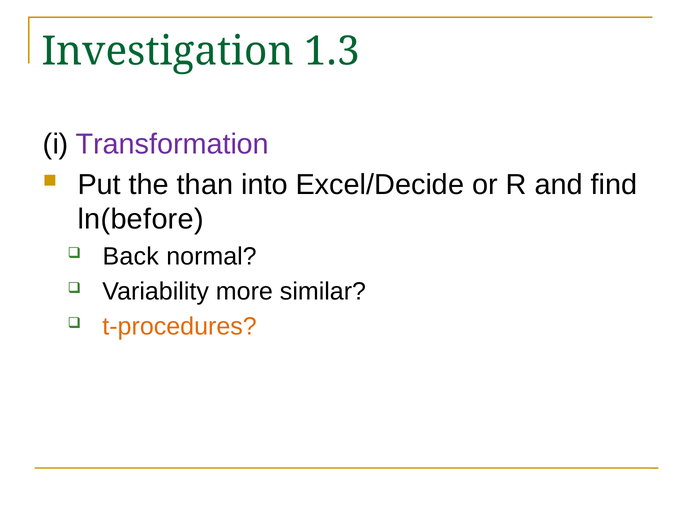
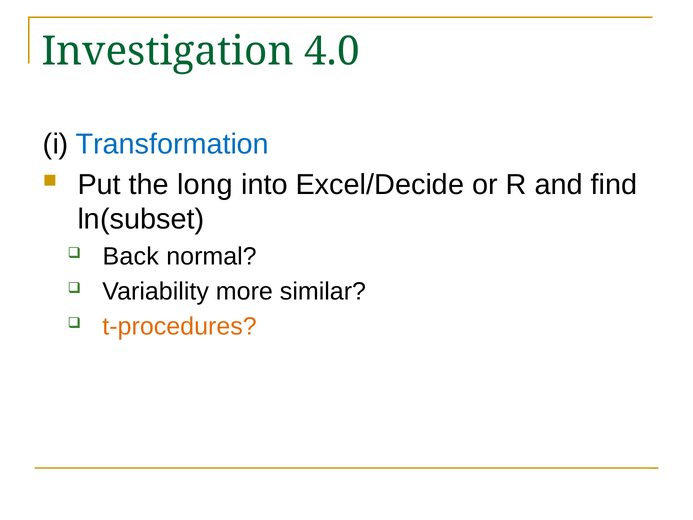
1.3: 1.3 -> 4.0
Transformation colour: purple -> blue
than: than -> long
ln(before: ln(before -> ln(subset
